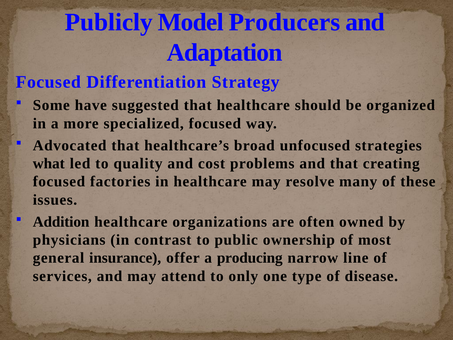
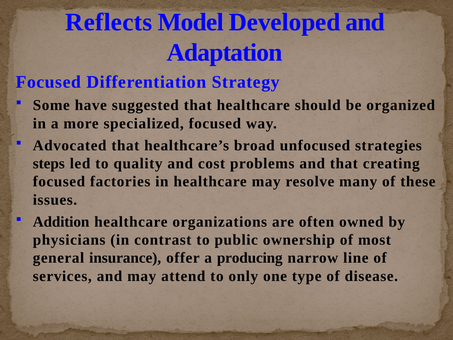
Publicly: Publicly -> Reflects
Producers: Producers -> Developed
what: what -> steps
